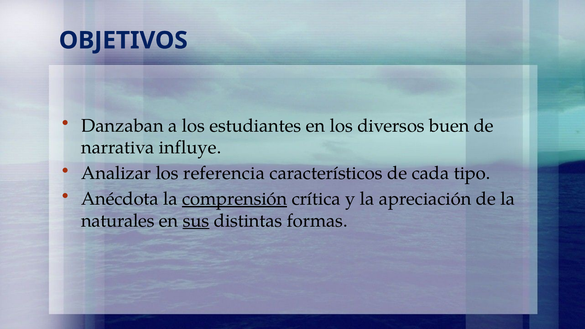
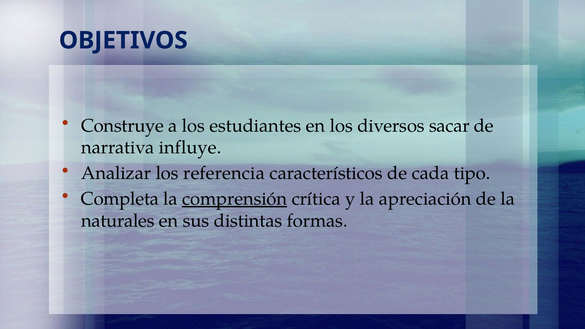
Danzaban: Danzaban -> Construye
buen: buen -> sacar
Anécdota: Anécdota -> Completa
sus underline: present -> none
